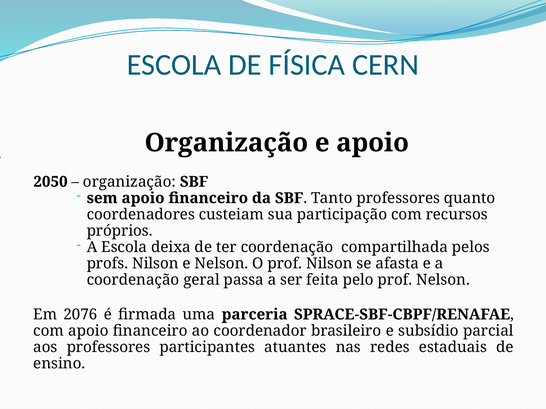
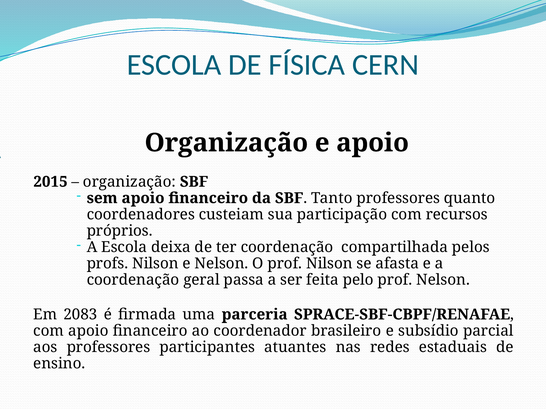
2050: 2050 -> 2015
2076: 2076 -> 2083
